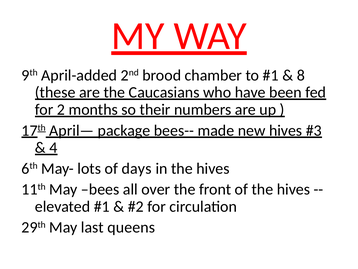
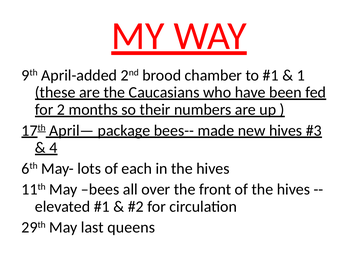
8: 8 -> 1
days: days -> each
